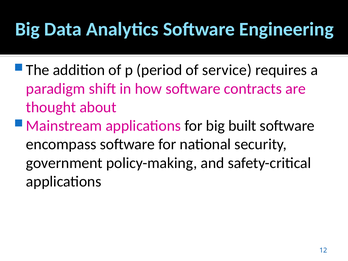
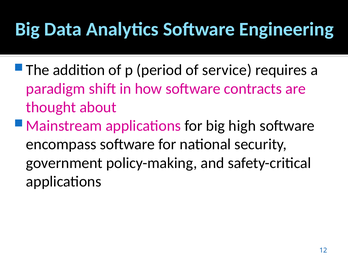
built: built -> high
